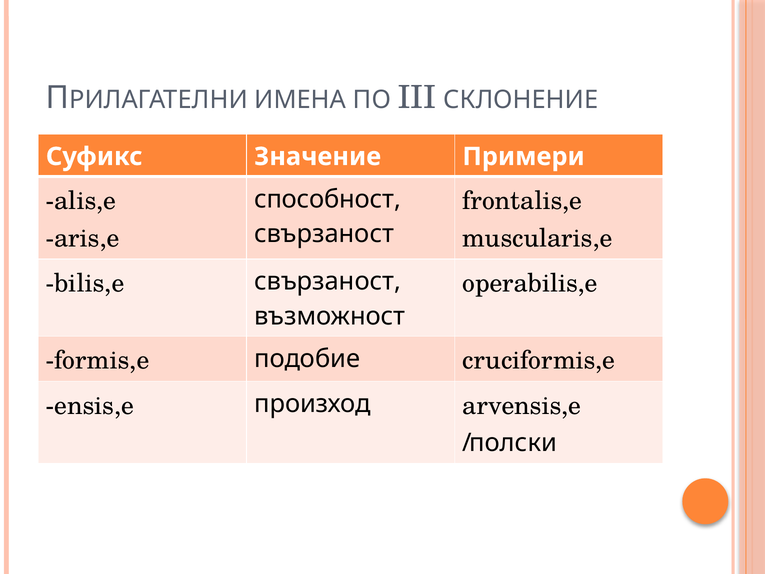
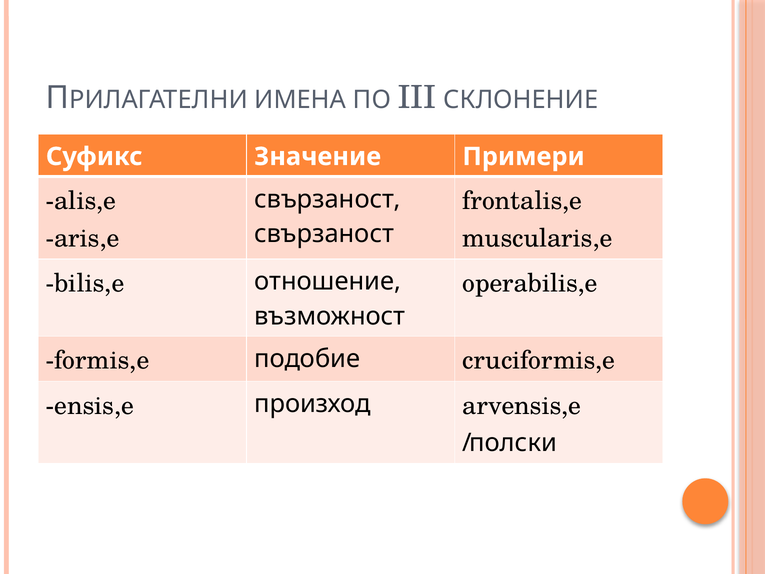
способност at (328, 199): способност -> свързаност
bilis,e свързаност: свързаност -> отношение
